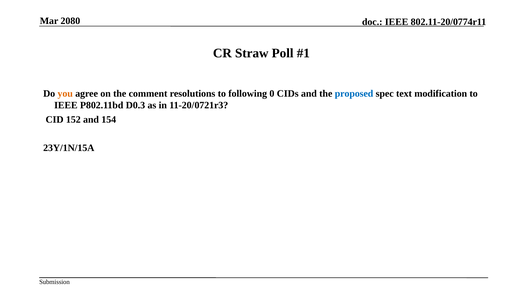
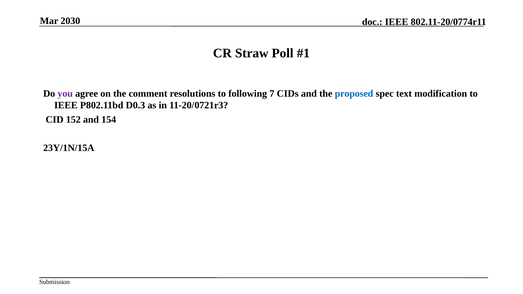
2080: 2080 -> 2030
you colour: orange -> purple
0: 0 -> 7
